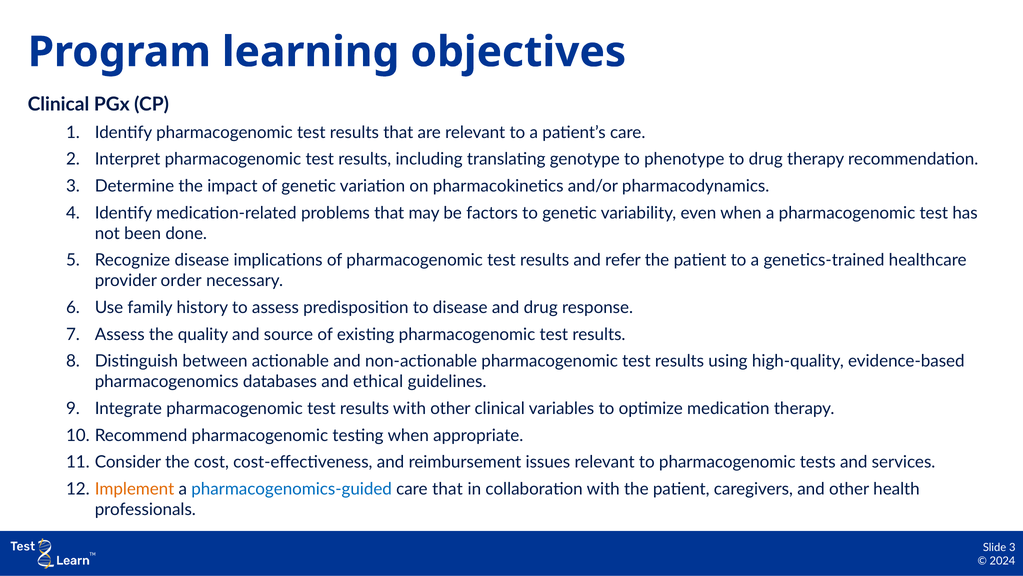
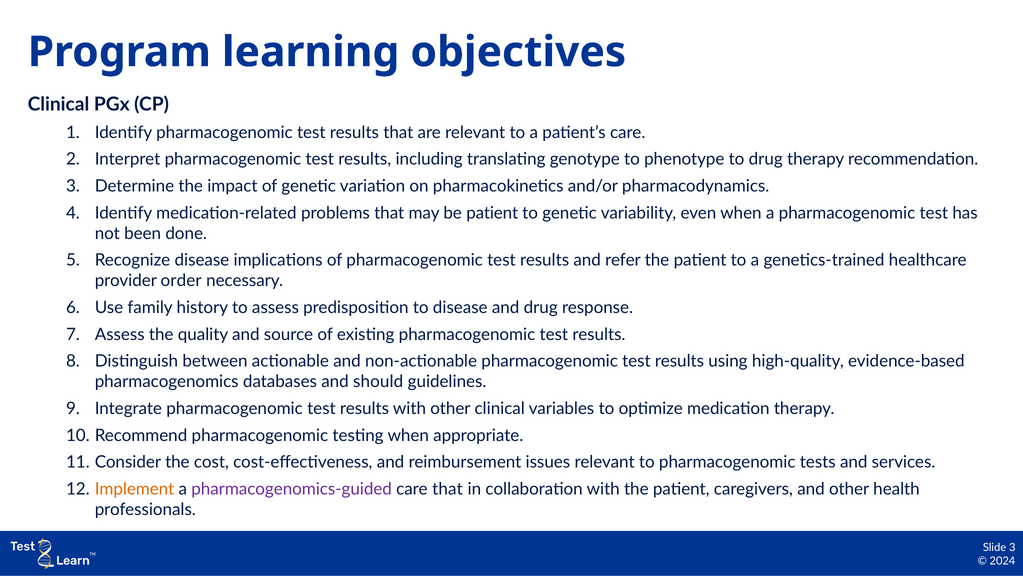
be factors: factors -> patient
ethical: ethical -> should
pharmacogenomics-guided colour: blue -> purple
